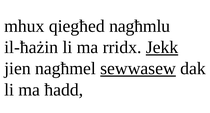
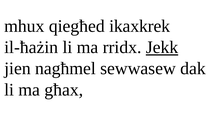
nagħmlu: nagħmlu -> ikaxkrek
sewwasew underline: present -> none
ħadd: ħadd -> għax
